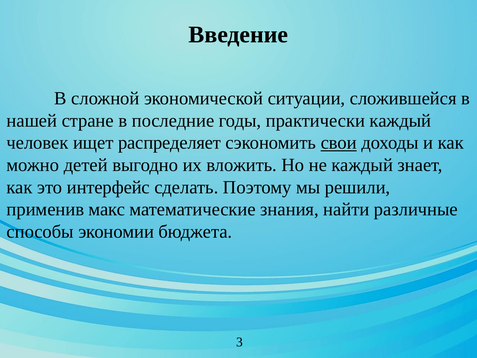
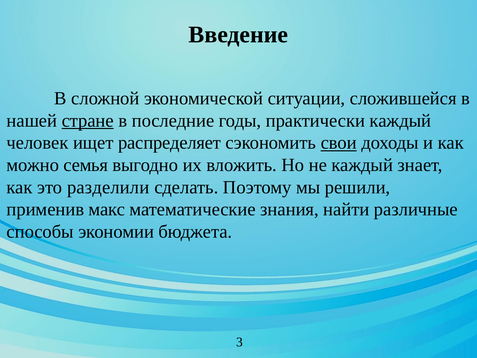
стране underline: none -> present
детей: детей -> семья
интерфейс: интерфейс -> разделили
